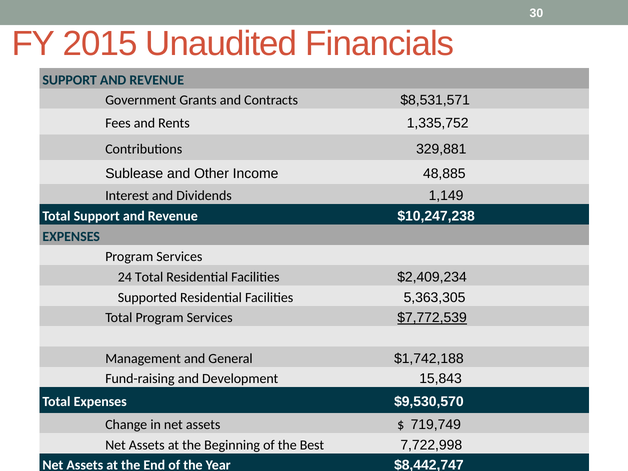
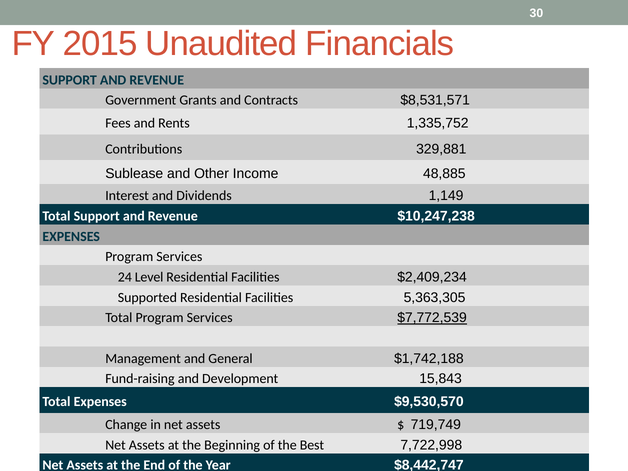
24 Total: Total -> Level
